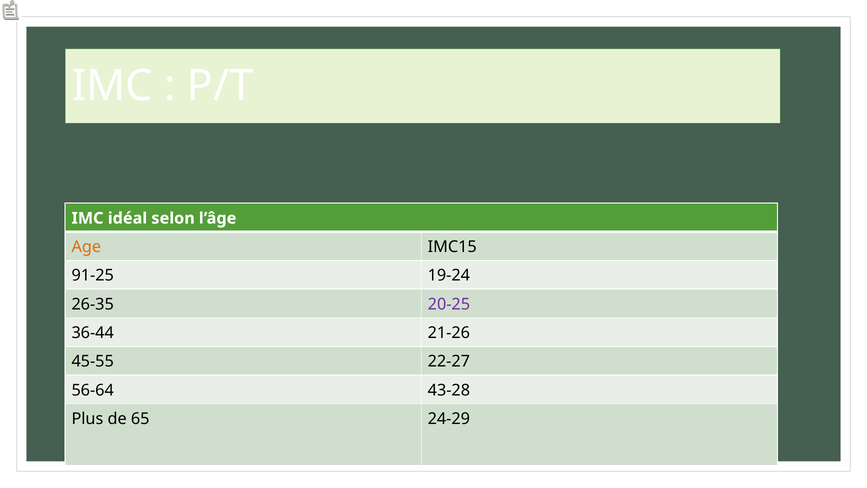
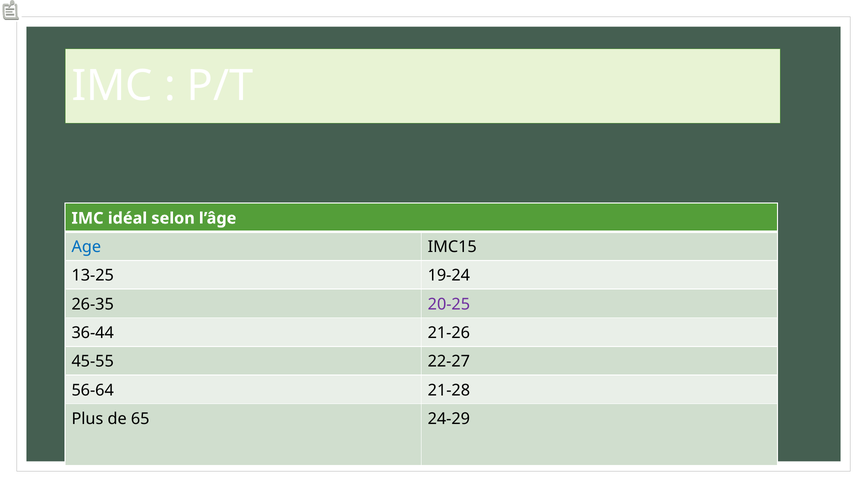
Age colour: orange -> blue
91-25: 91-25 -> 13-25
43-28: 43-28 -> 21-28
